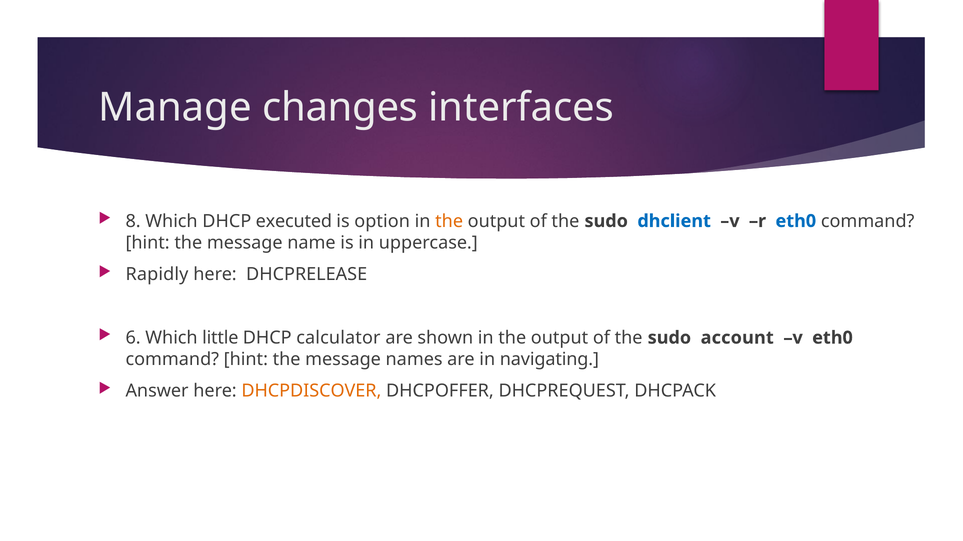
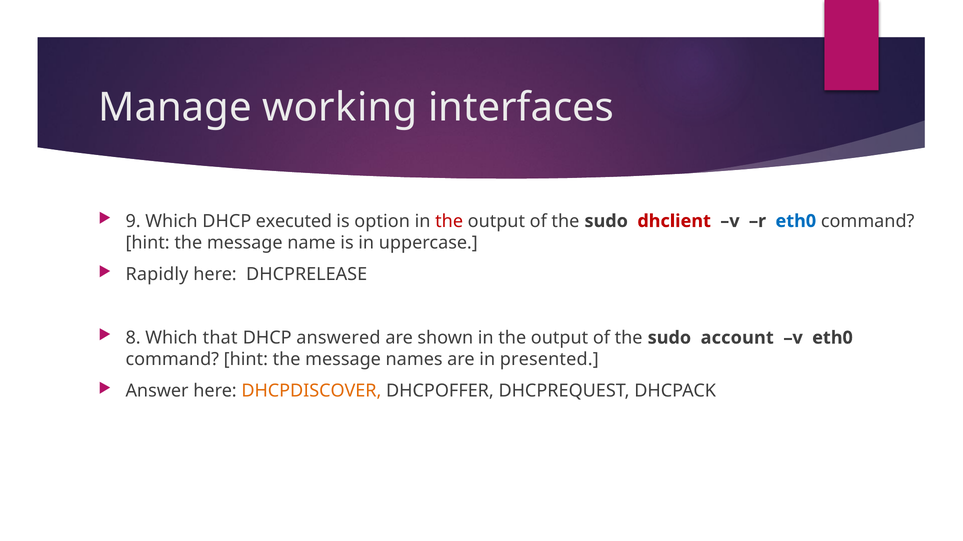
changes: changes -> working
8: 8 -> 9
the at (449, 221) colour: orange -> red
dhclient colour: blue -> red
6: 6 -> 8
little: little -> that
calculator: calculator -> answered
navigating: navigating -> presented
